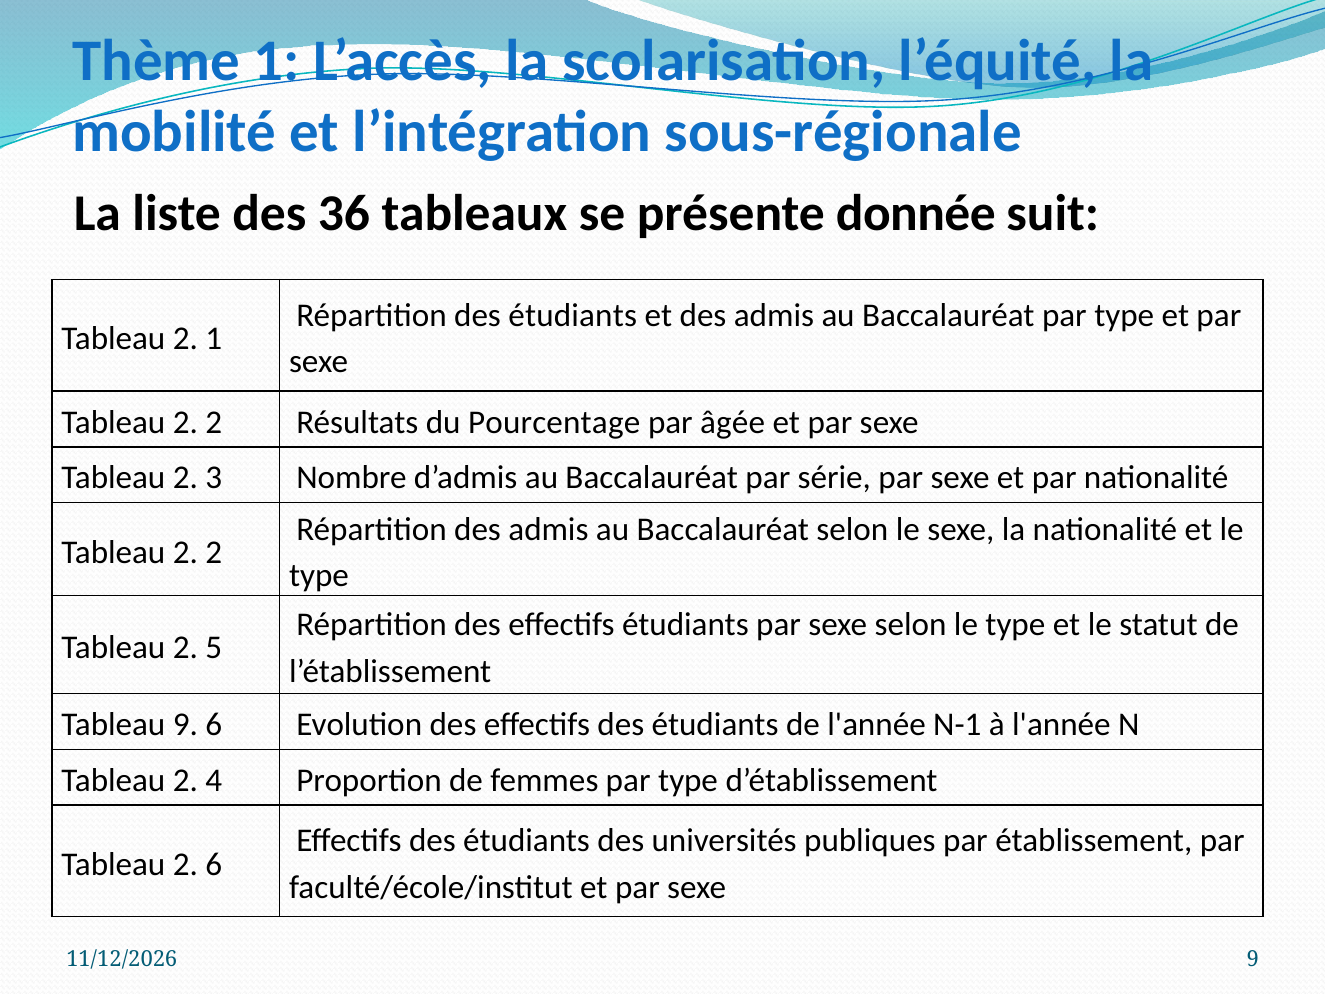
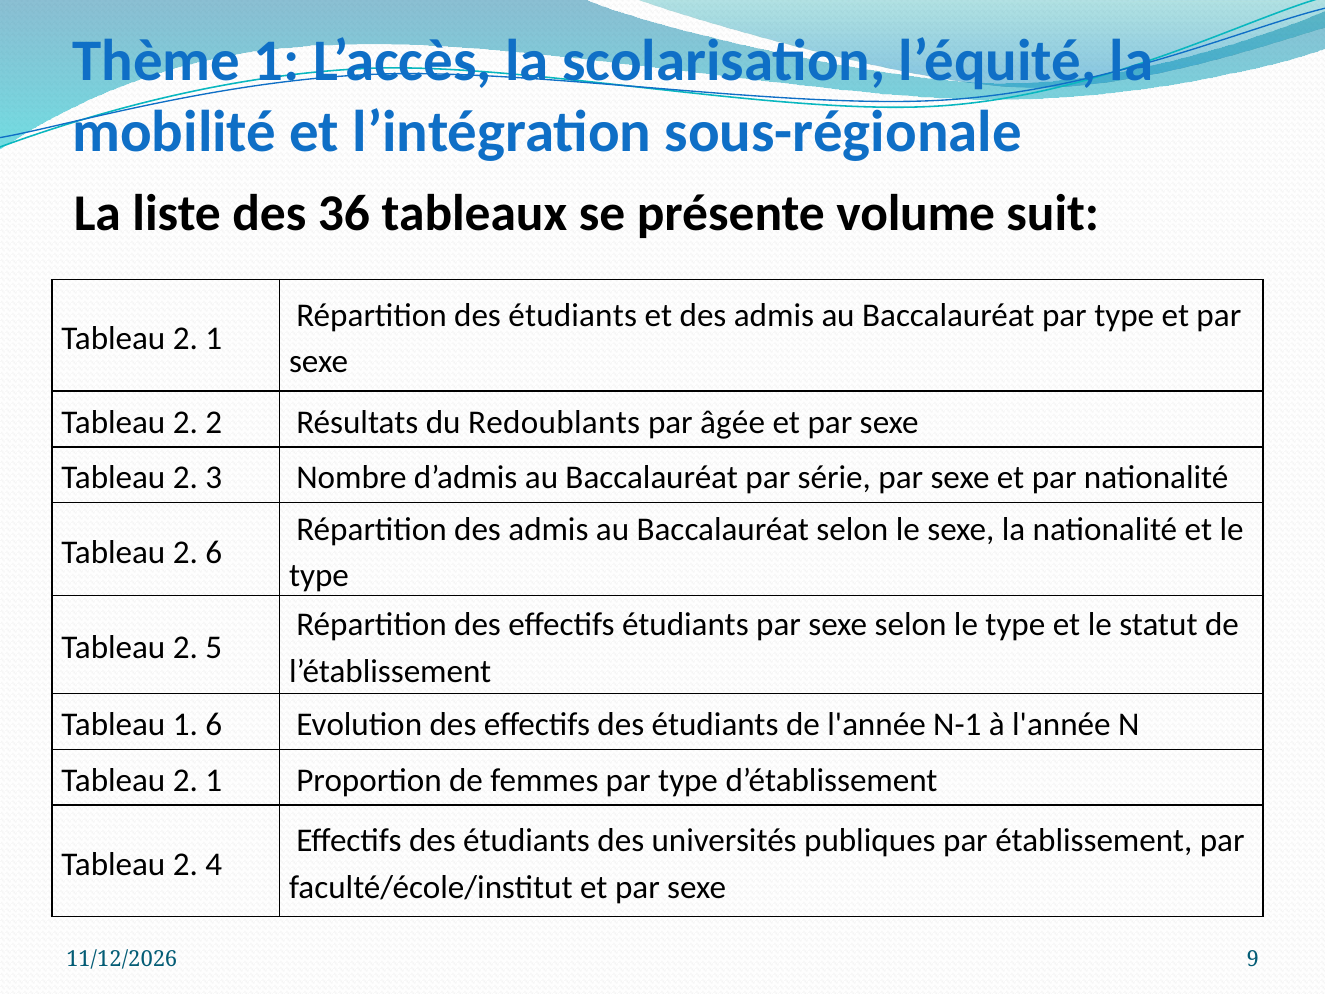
donnée: donnée -> volume
Pourcentage: Pourcentage -> Redoublants
2 at (214, 552): 2 -> 6
Tableau 9: 9 -> 1
4 at (214, 780): 4 -> 1
2 6: 6 -> 4
